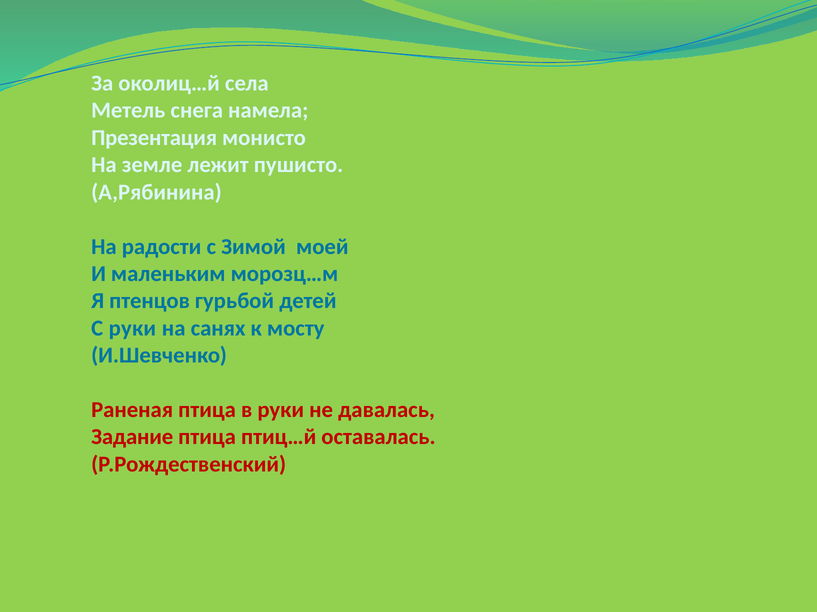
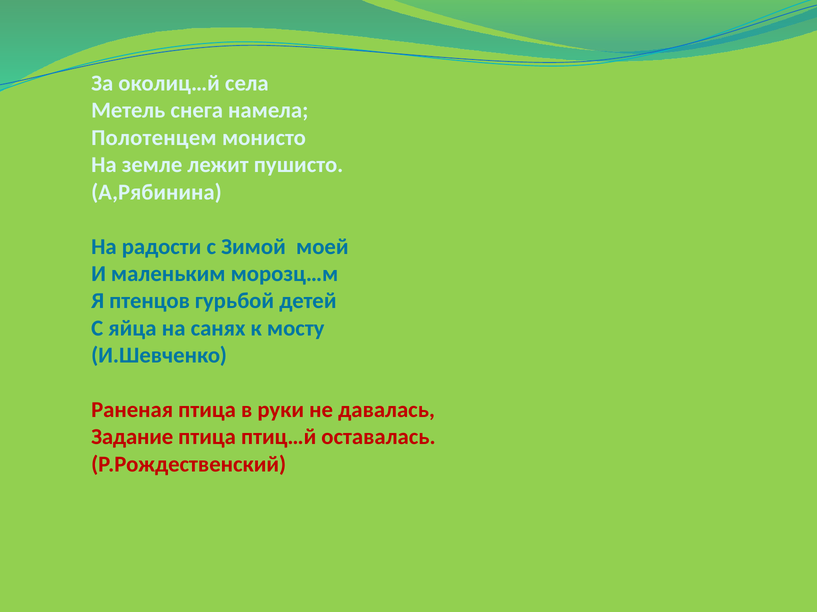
Презентация: Презентация -> Полотенцем
С руки: руки -> яйца
